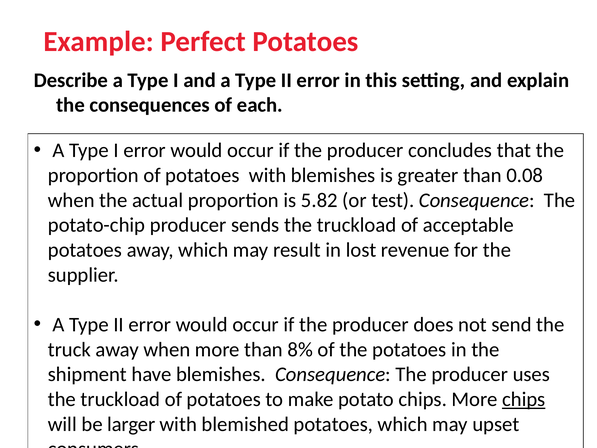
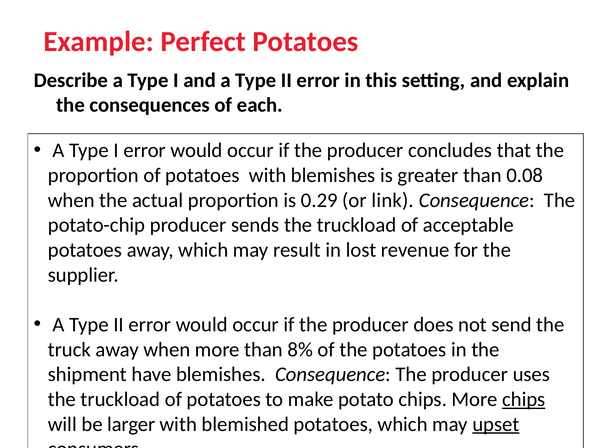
5.82: 5.82 -> 0.29
test: test -> link
upset underline: none -> present
